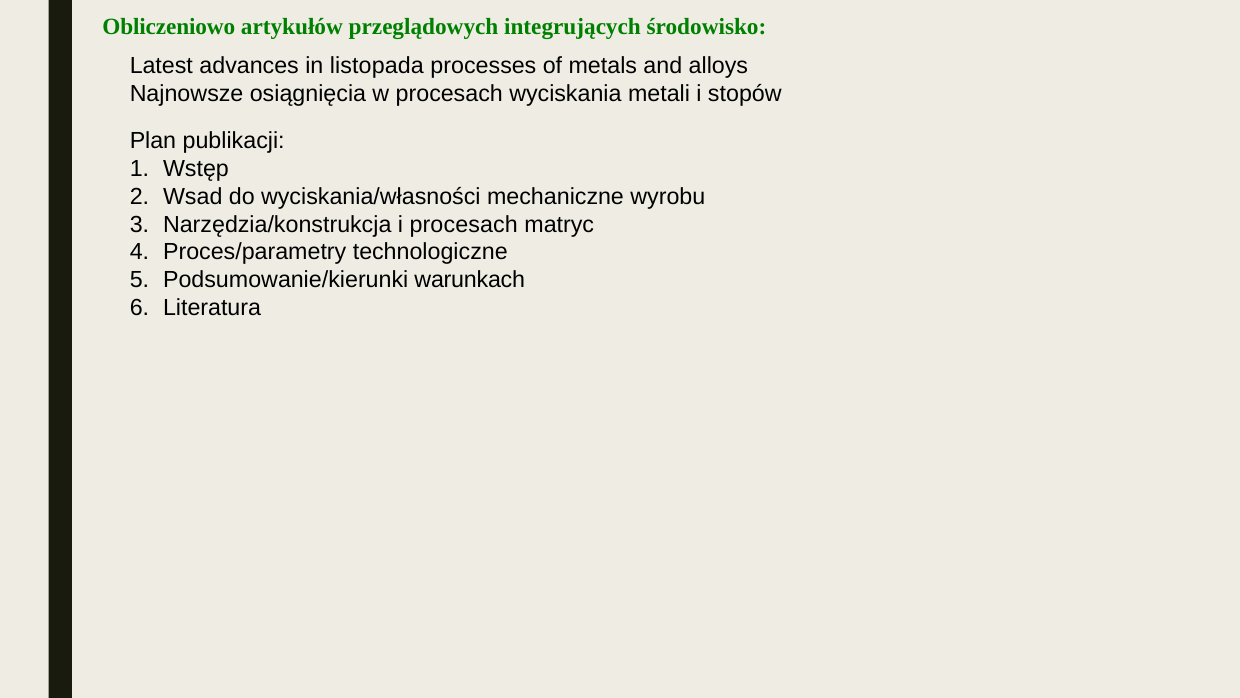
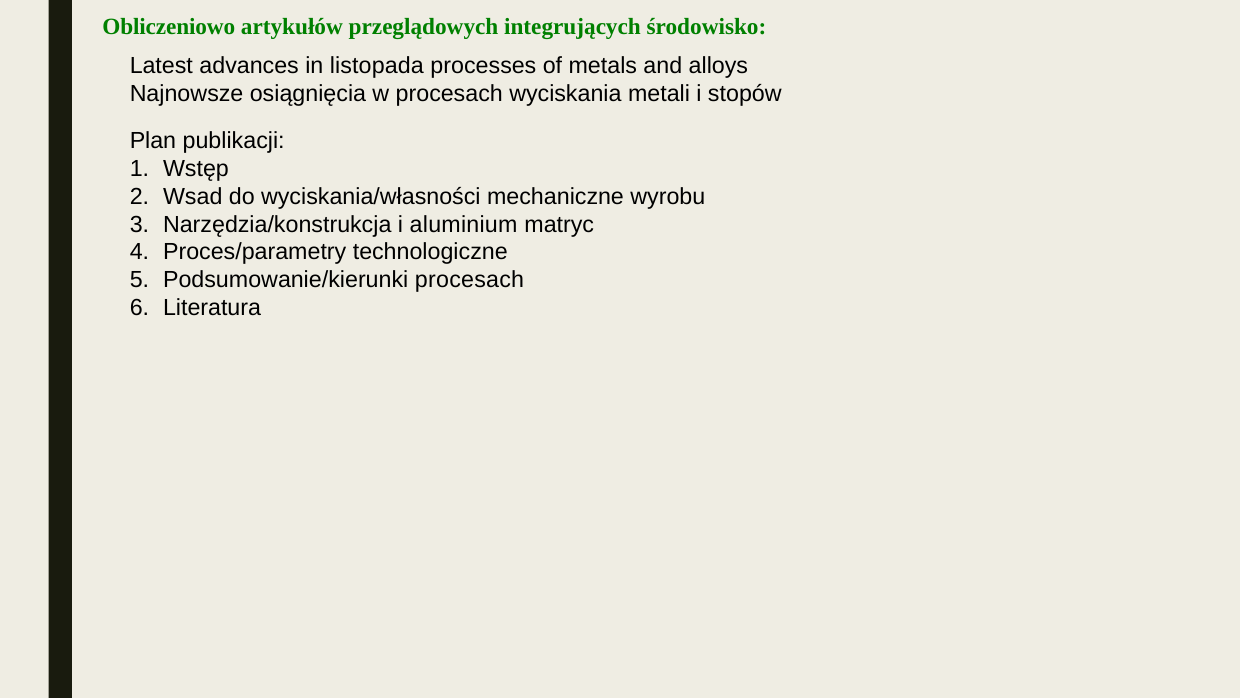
i procesach: procesach -> aluminium
Podsumowanie/kierunki warunkach: warunkach -> procesach
